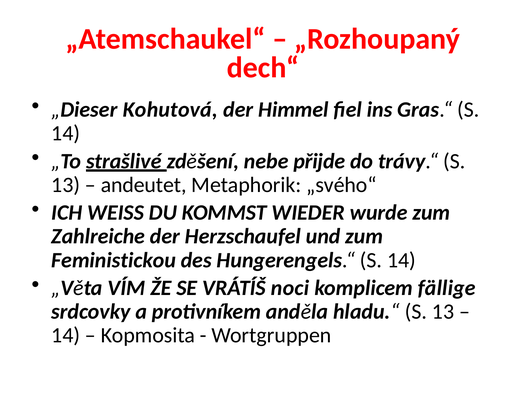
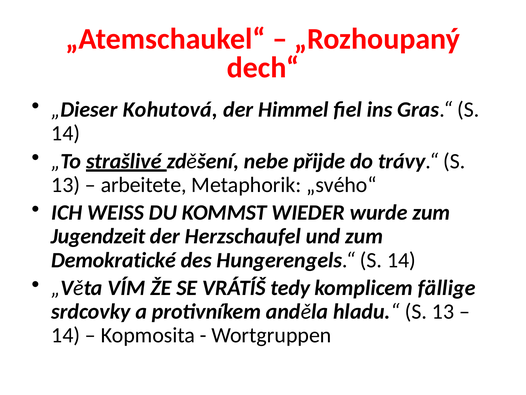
andeutet: andeutet -> arbeitete
Zahlreiche: Zahlreiche -> Jugendzeit
Feministickou: Feministickou -> Demokratické
noci: noci -> tedy
